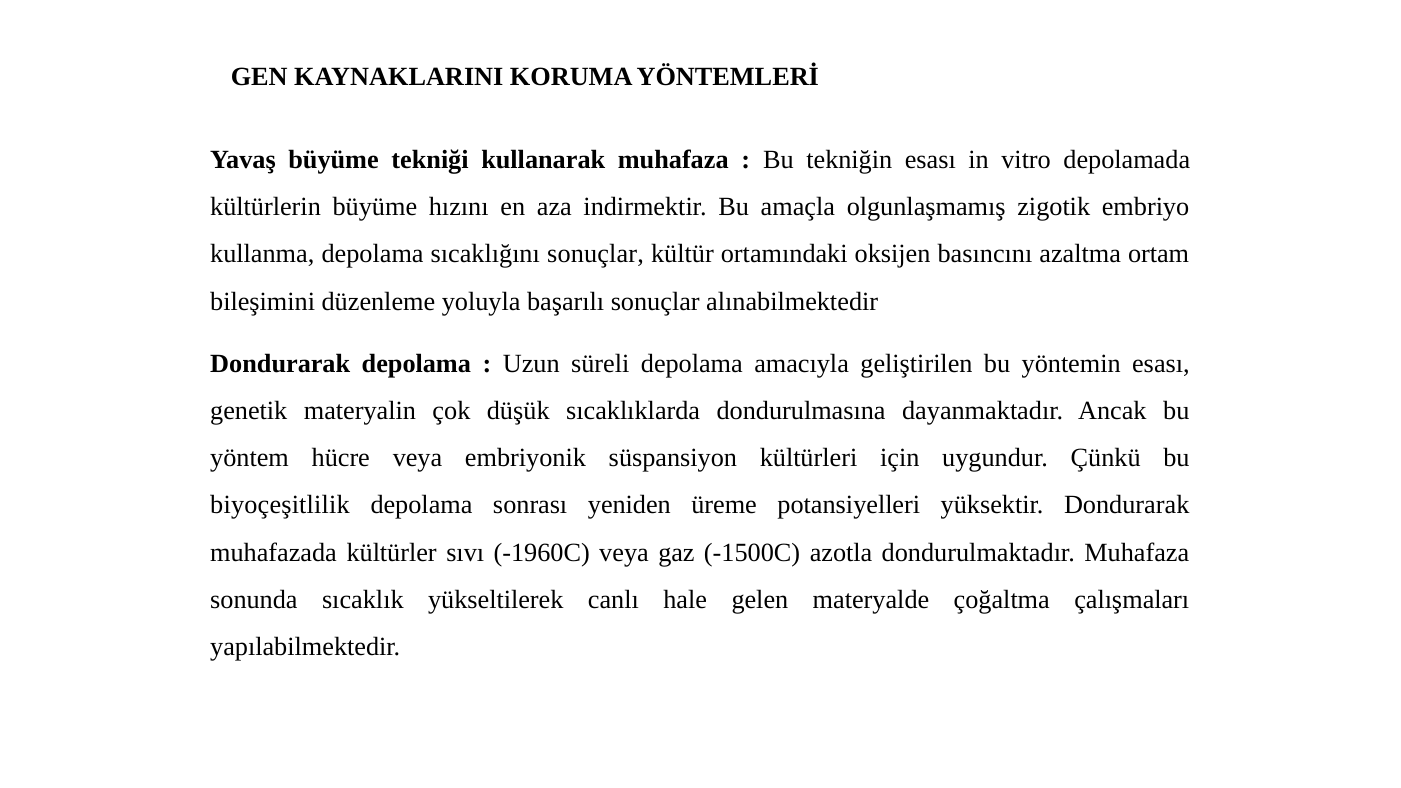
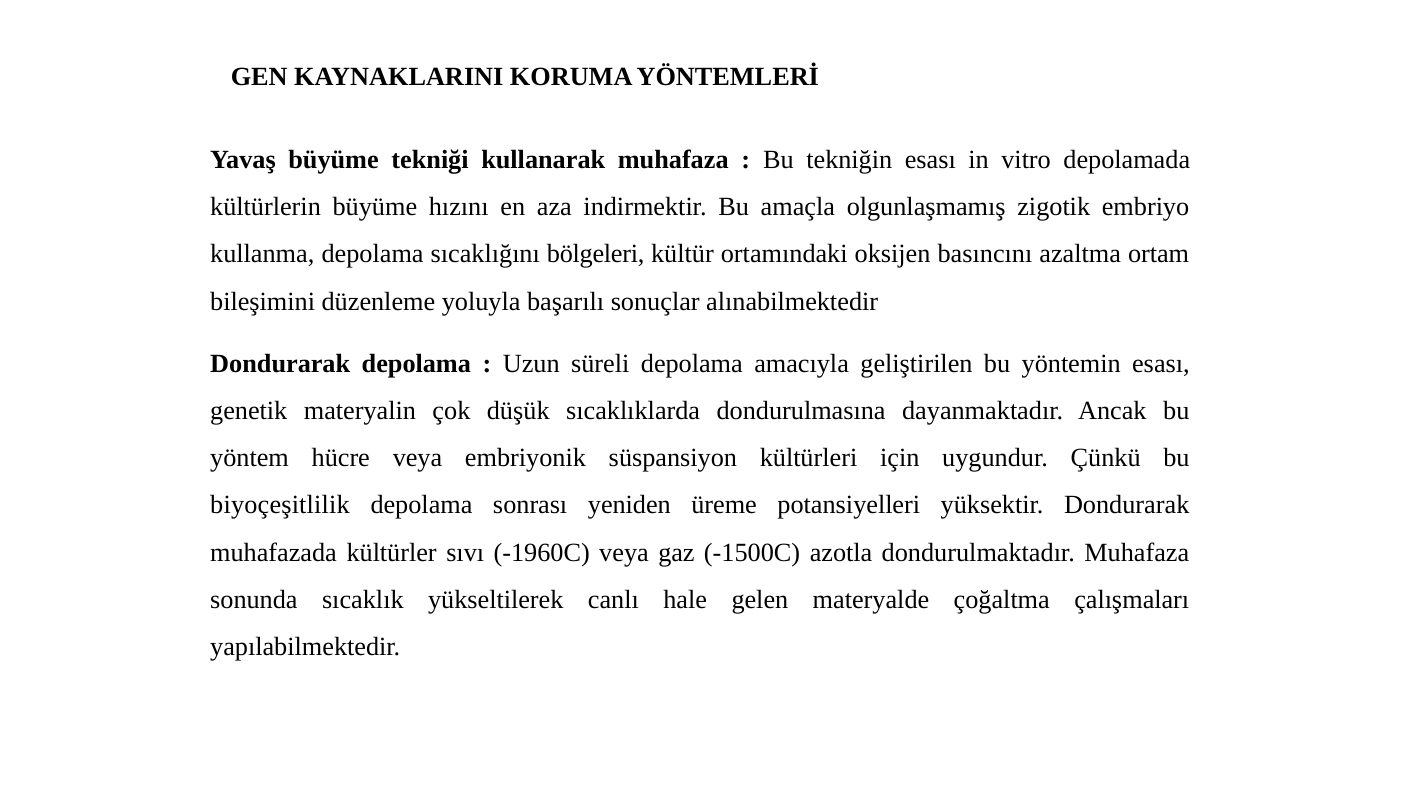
sıcaklığını sonuçlar: sonuçlar -> bölgeleri
